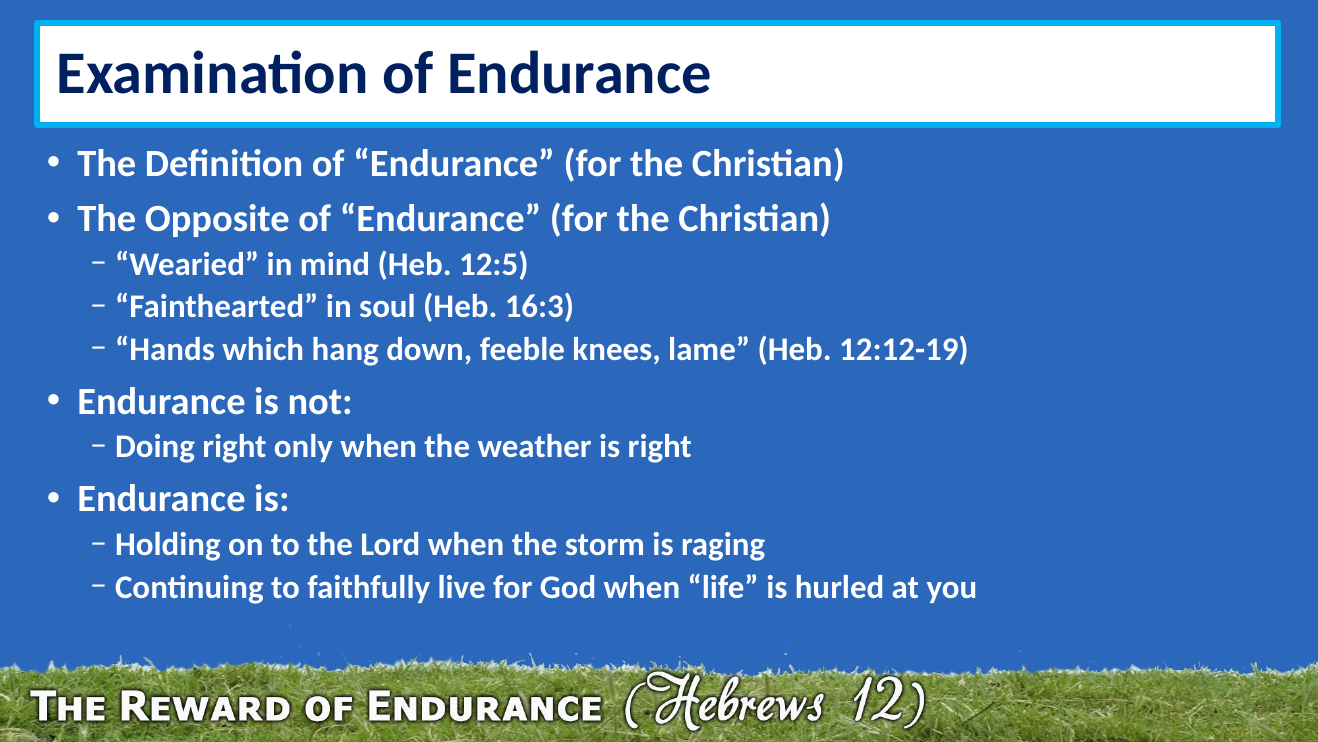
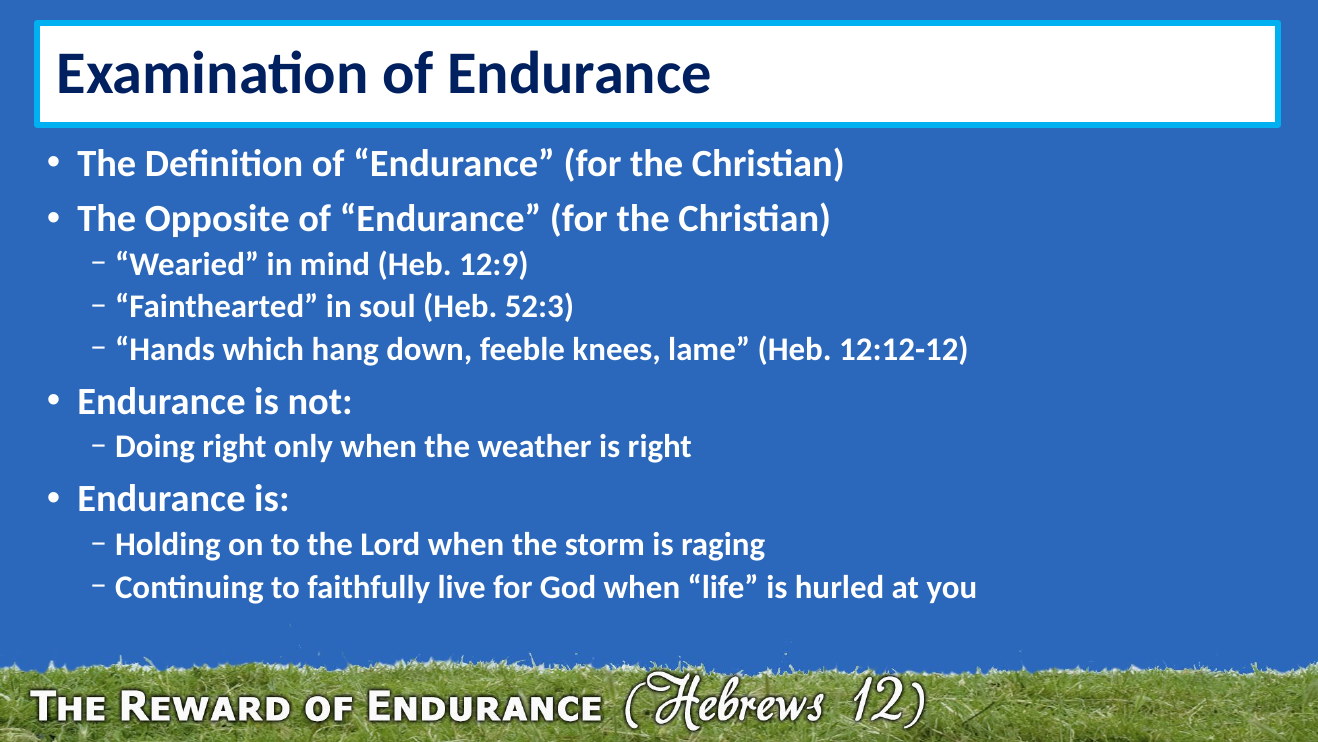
12:5: 12:5 -> 12:9
16:3: 16:3 -> 52:3
12:12-19: 12:12-19 -> 12:12-12
